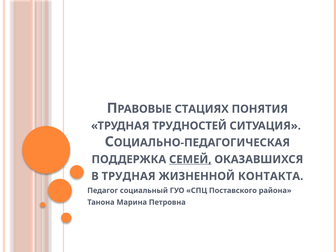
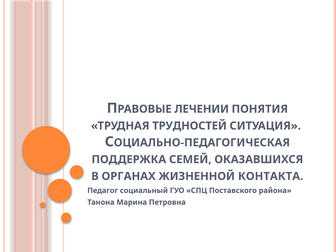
СТАЦИЯХ: СТАЦИЯХ -> ЛЕЧЕНИИ
СЕМЕЙ underline: present -> none
В ТРУДНАЯ: ТРУДНАЯ -> ОРГАНАХ
